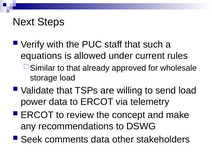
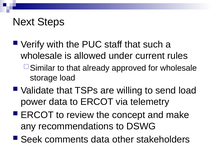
equations at (41, 56): equations -> wholesale
